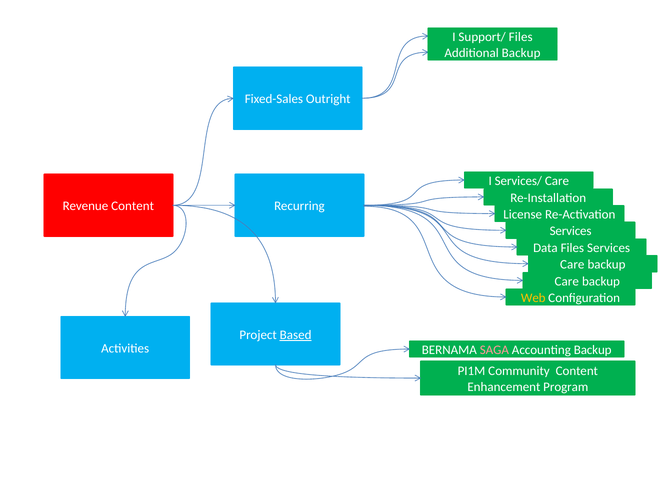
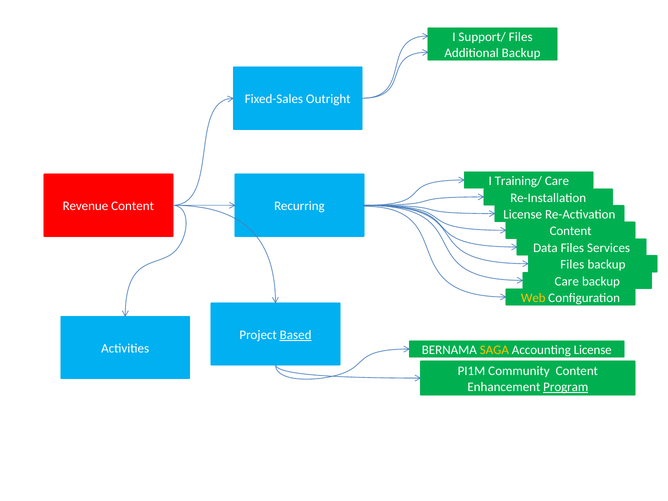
Services/: Services/ -> Training/
Services at (571, 231): Services -> Content
Care at (572, 265): Care -> Files
SAGA colour: pink -> yellow
Accounting Backup: Backup -> License
Program underline: none -> present
